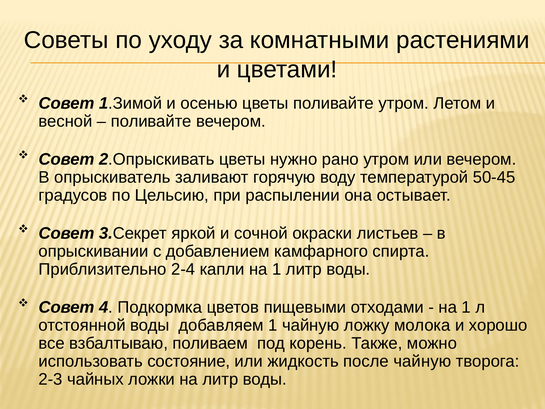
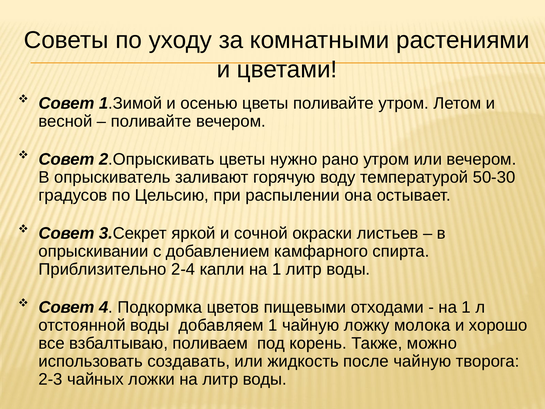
50-45: 50-45 -> 50-30
состояние: состояние -> создавать
